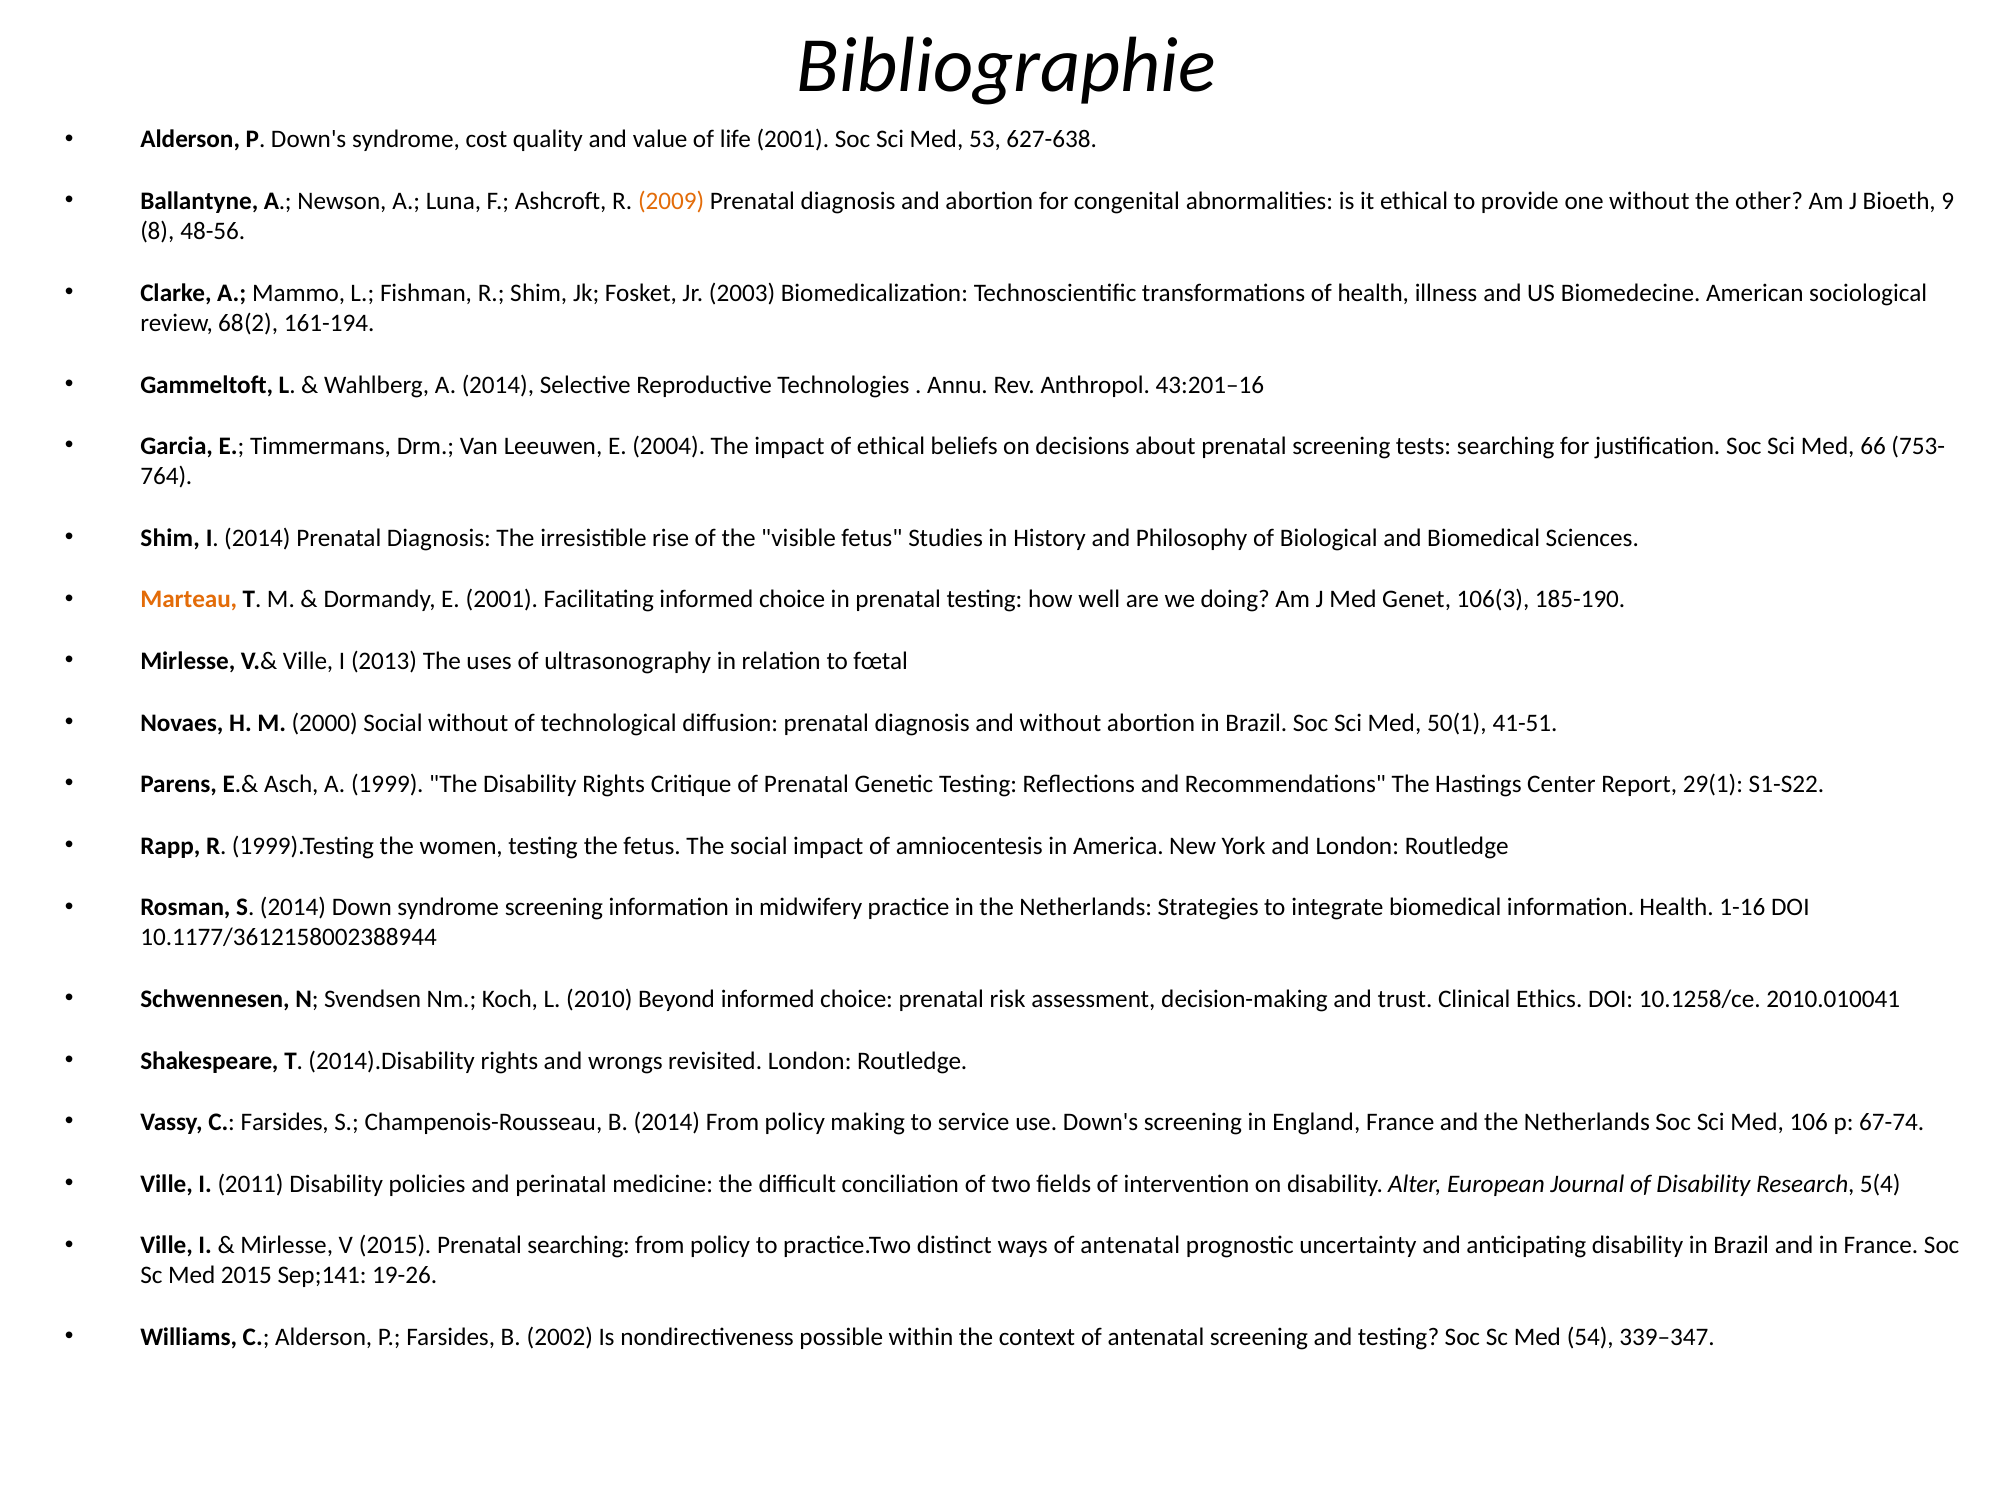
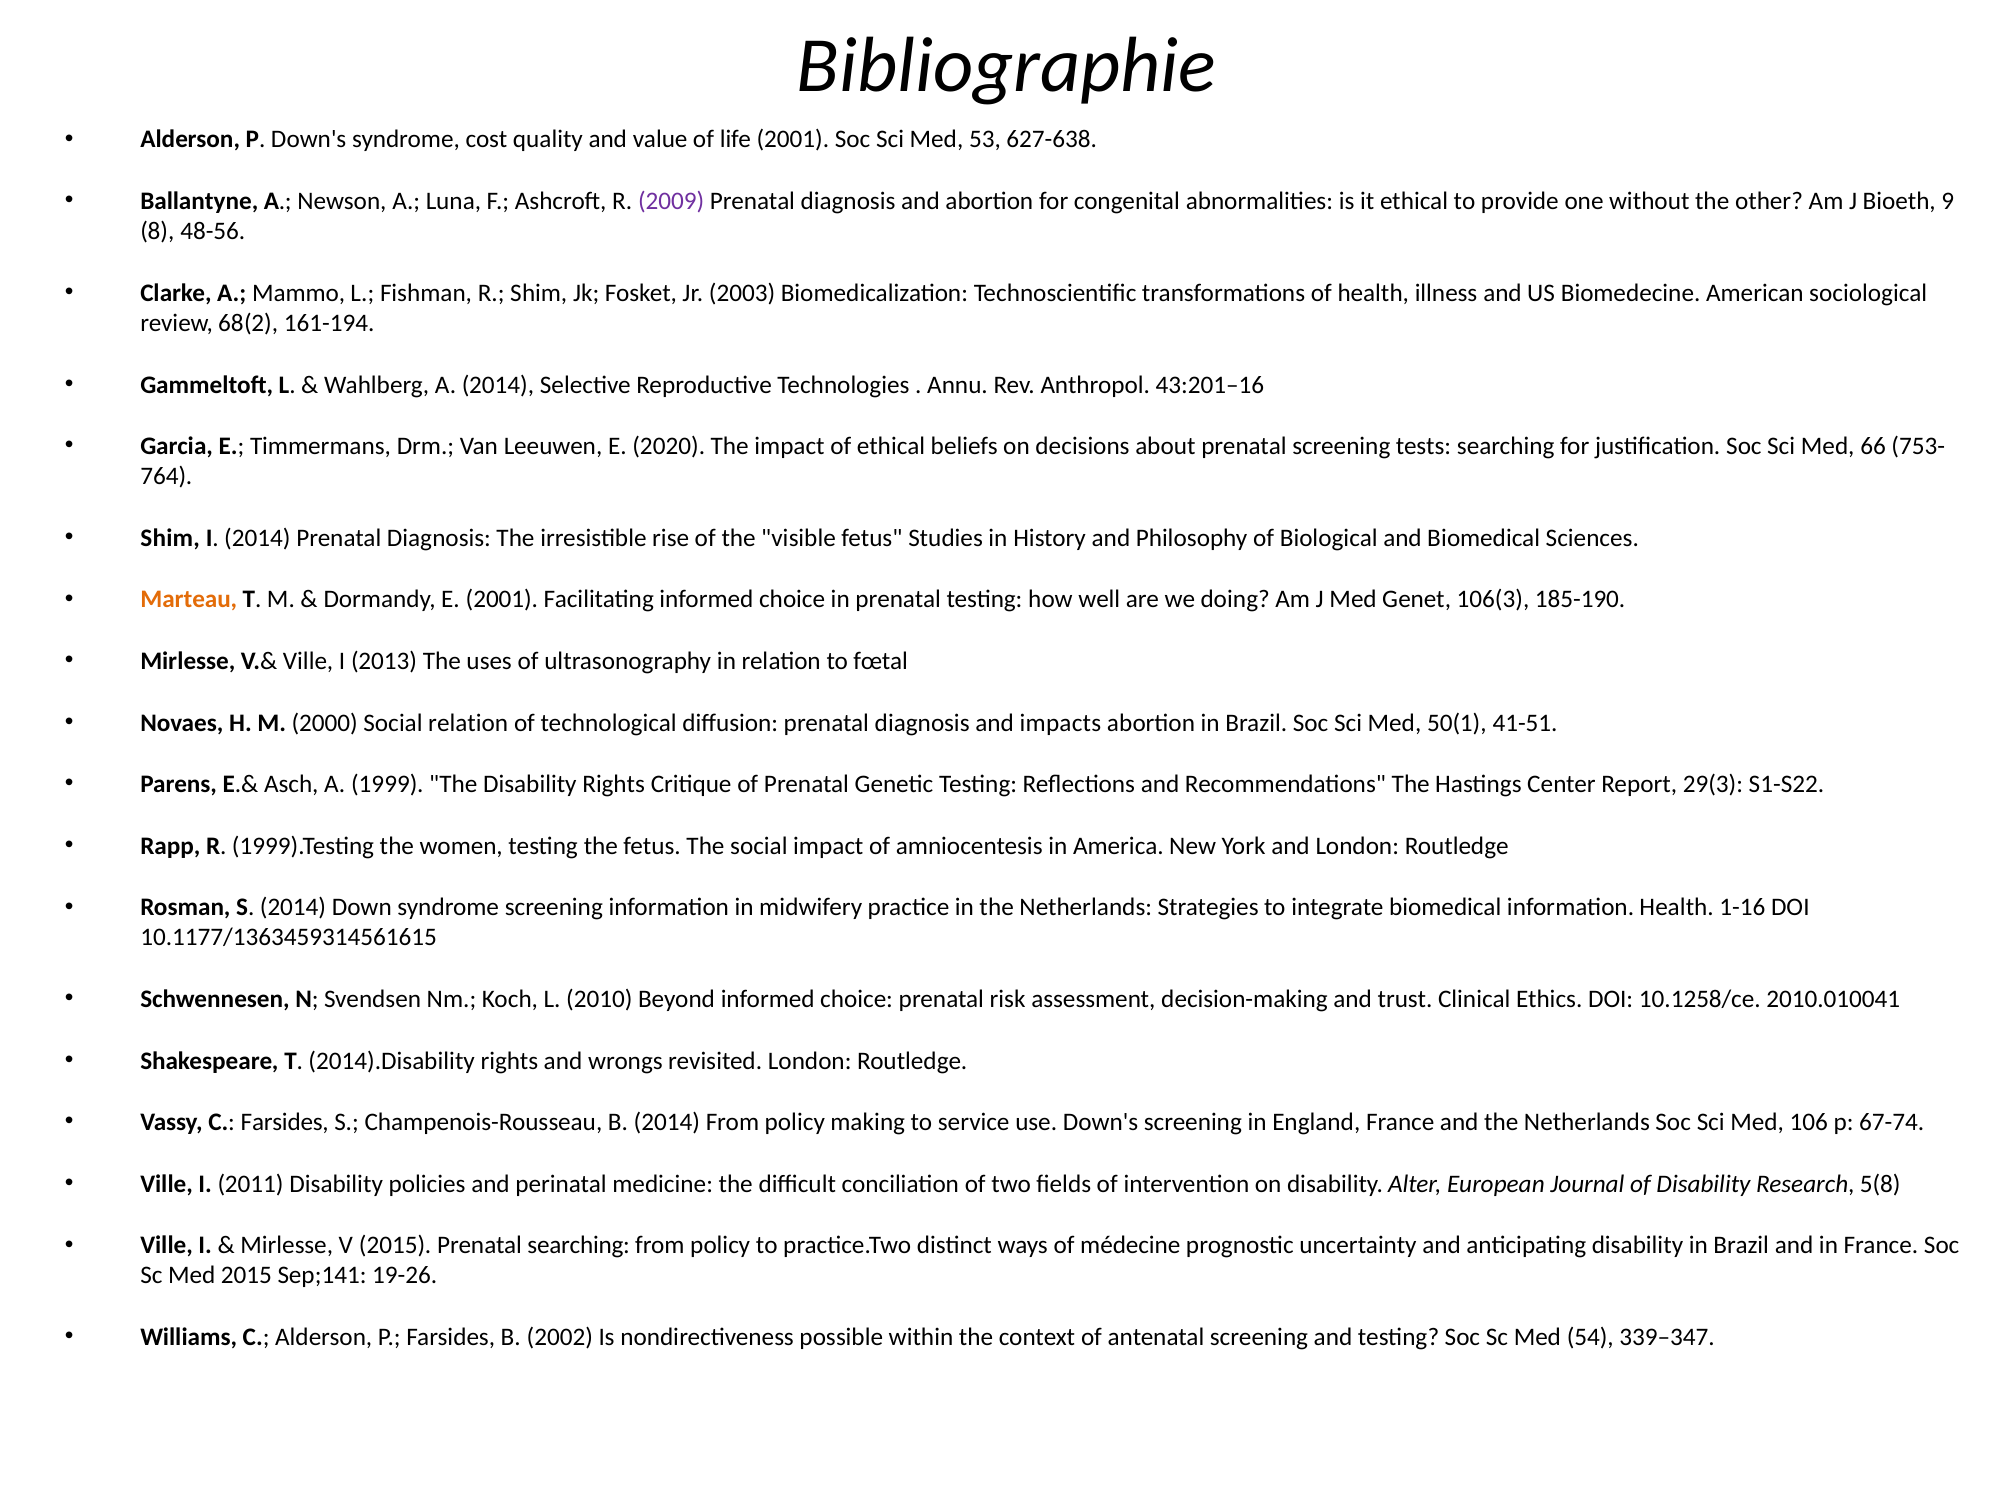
2009 colour: orange -> purple
2004: 2004 -> 2020
Social without: without -> relation
and without: without -> impacts
29(1: 29(1 -> 29(3
10.1177/3612158002388944: 10.1177/3612158002388944 -> 10.1177/1363459314561615
5(4: 5(4 -> 5(8
ways of antenatal: antenatal -> médecine
